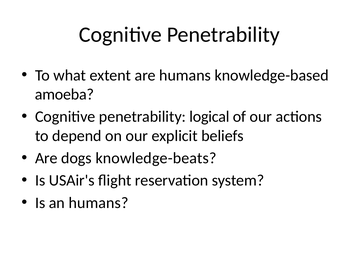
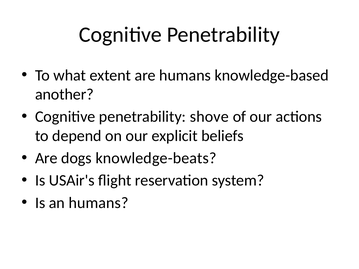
amoeba: amoeba -> another
logical: logical -> shove
